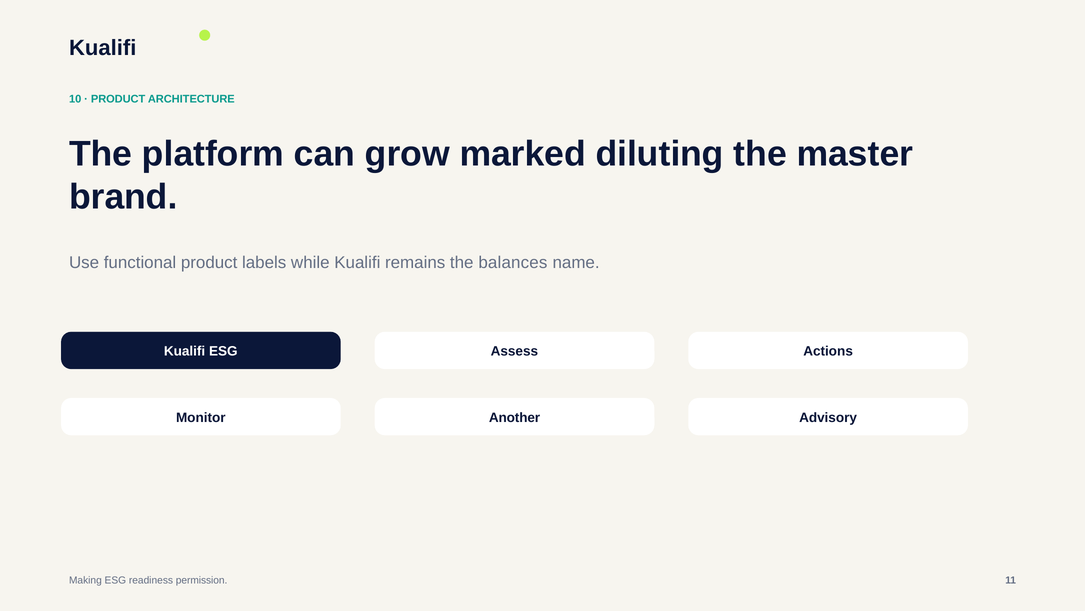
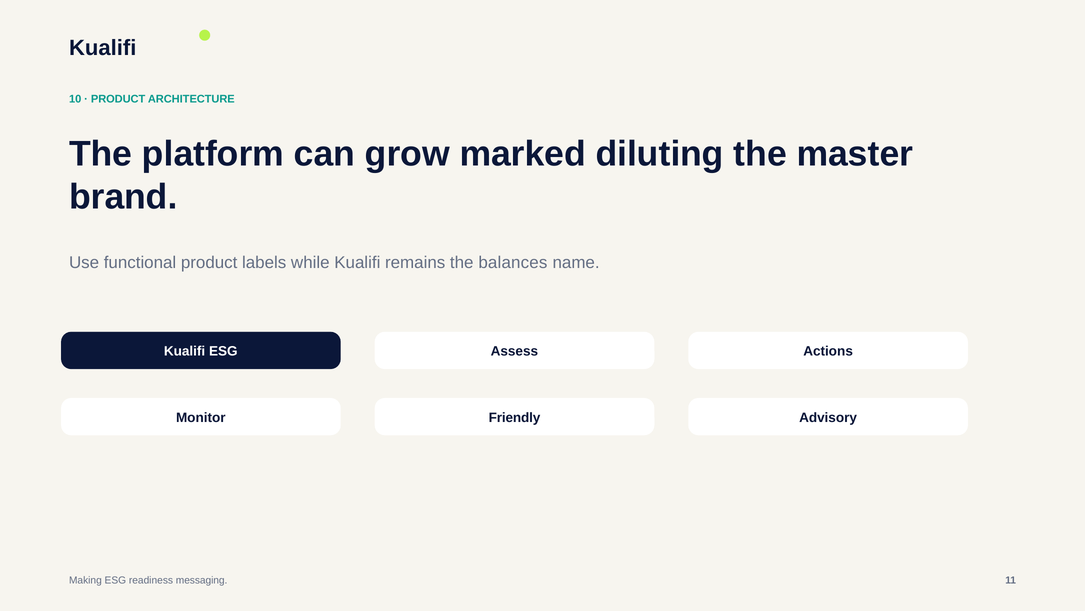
Another: Another -> Friendly
permission: permission -> messaging
